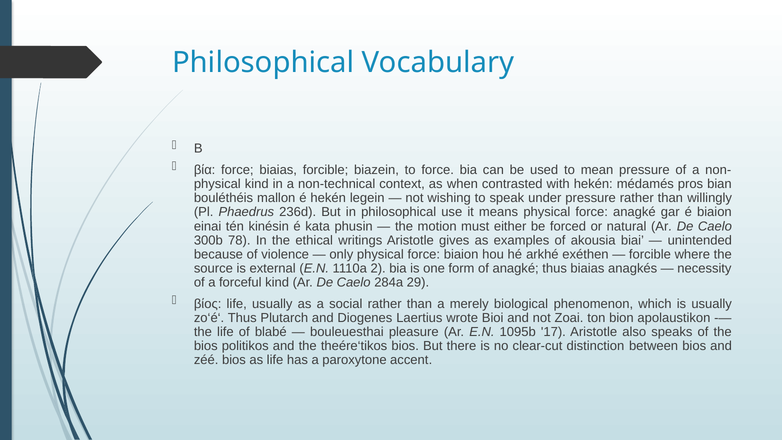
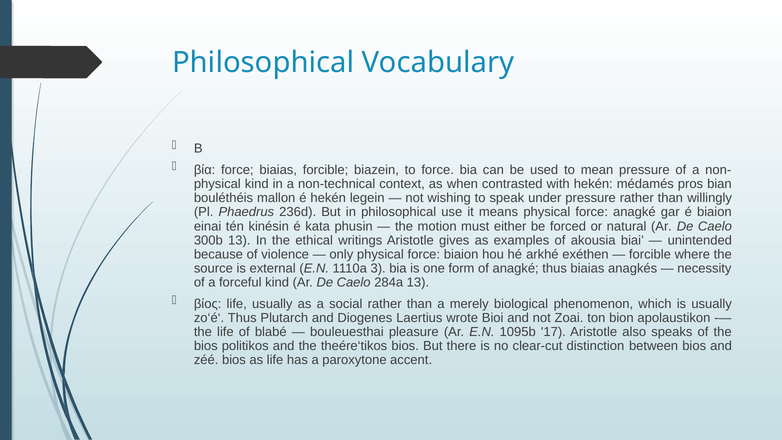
300b 78: 78 -> 13
2: 2 -> 3
284a 29: 29 -> 13
